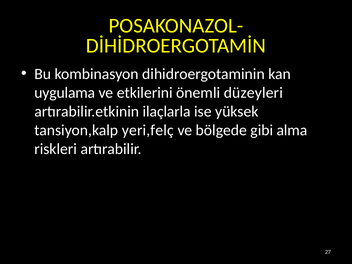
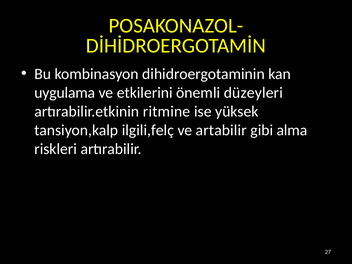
ilaçlarla: ilaçlarla -> ritmine
yeri,felç: yeri,felç -> ilgili,felç
bölgede: bölgede -> artabilir
